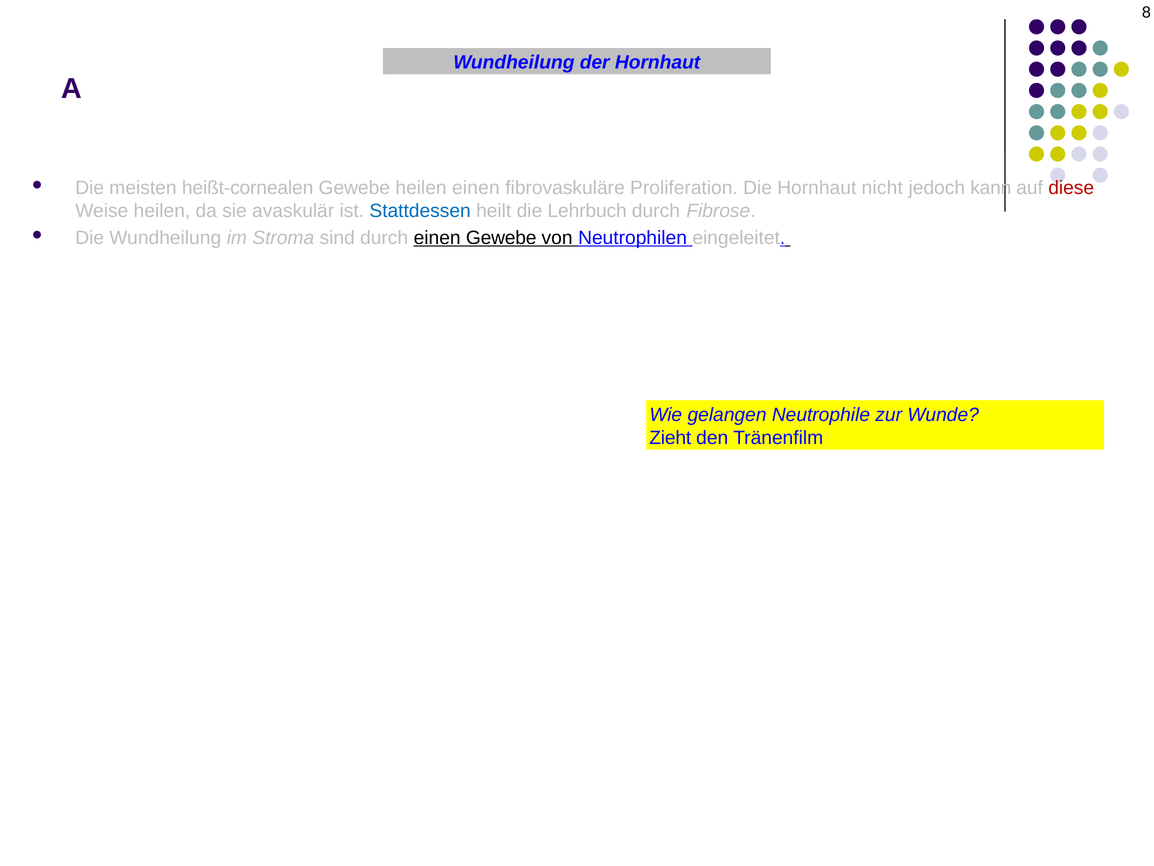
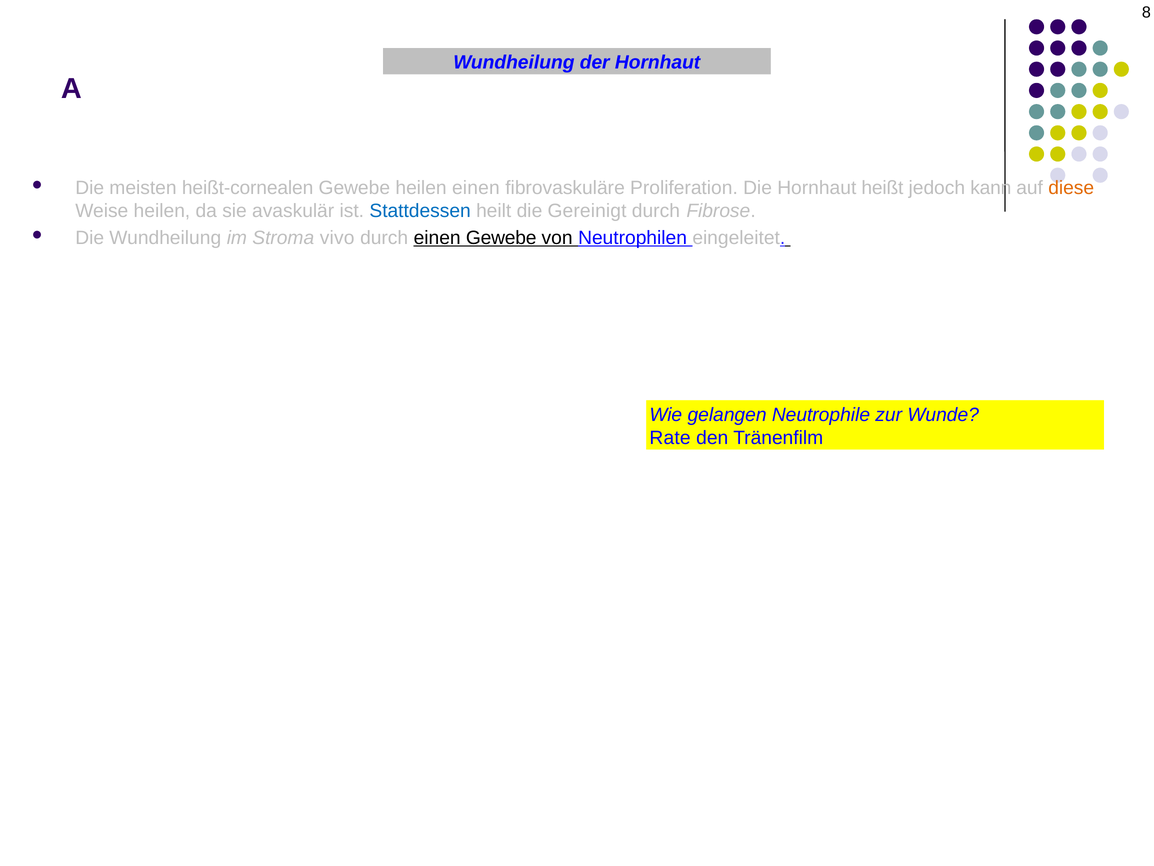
nicht: nicht -> heißt
diese colour: red -> orange
Lehrbuch: Lehrbuch -> Gereinigt
sind: sind -> vivo
Zieht: Zieht -> Rate
